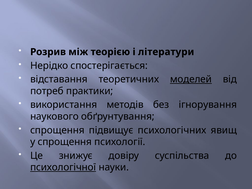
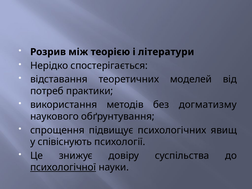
моделей underline: present -> none
ігнорування: ігнорування -> догматизму
у спрощення: спрощення -> співіснують
